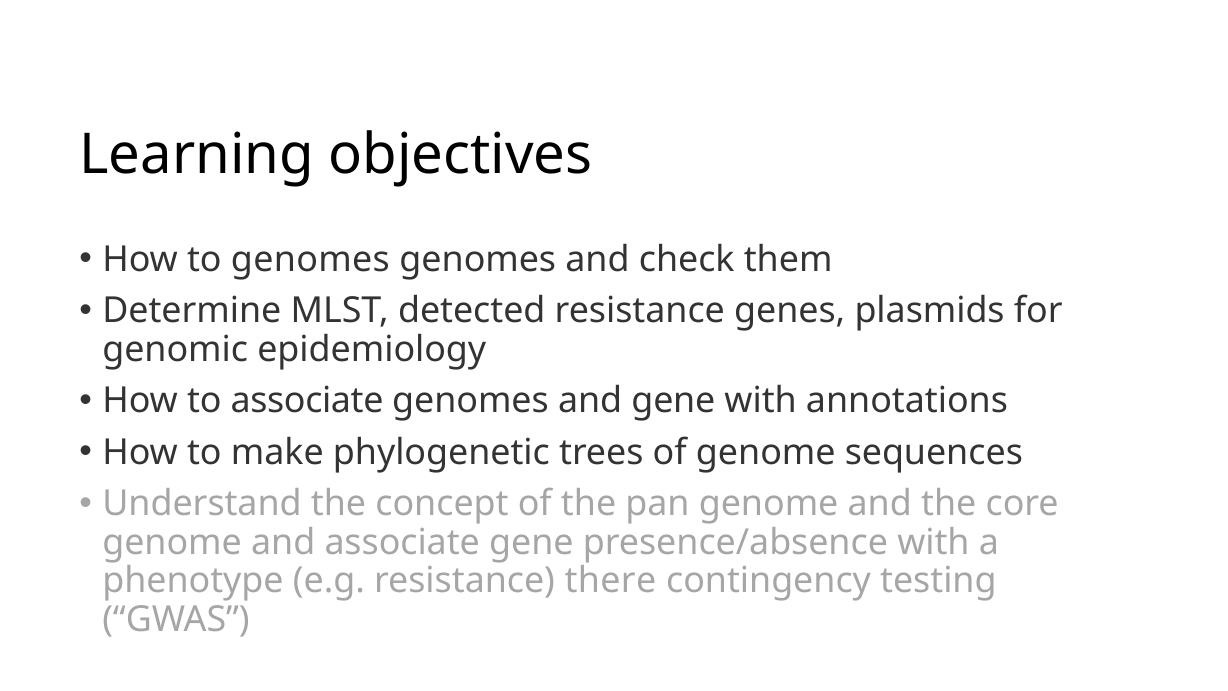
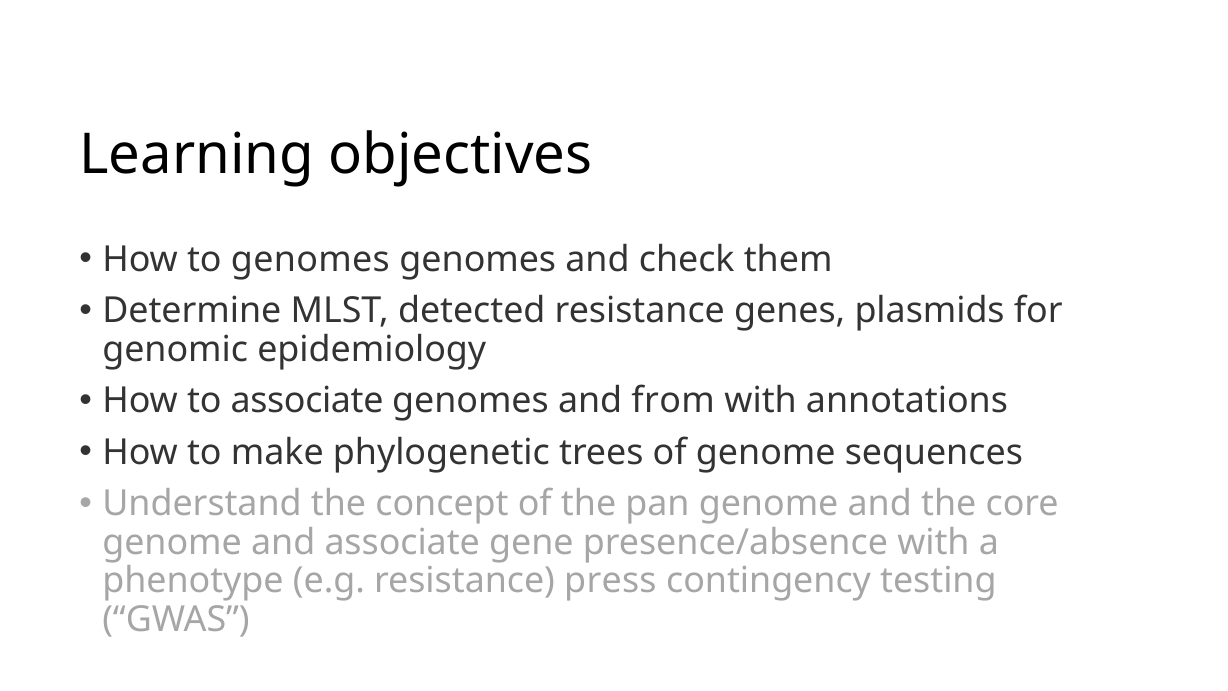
and gene: gene -> from
there: there -> press
